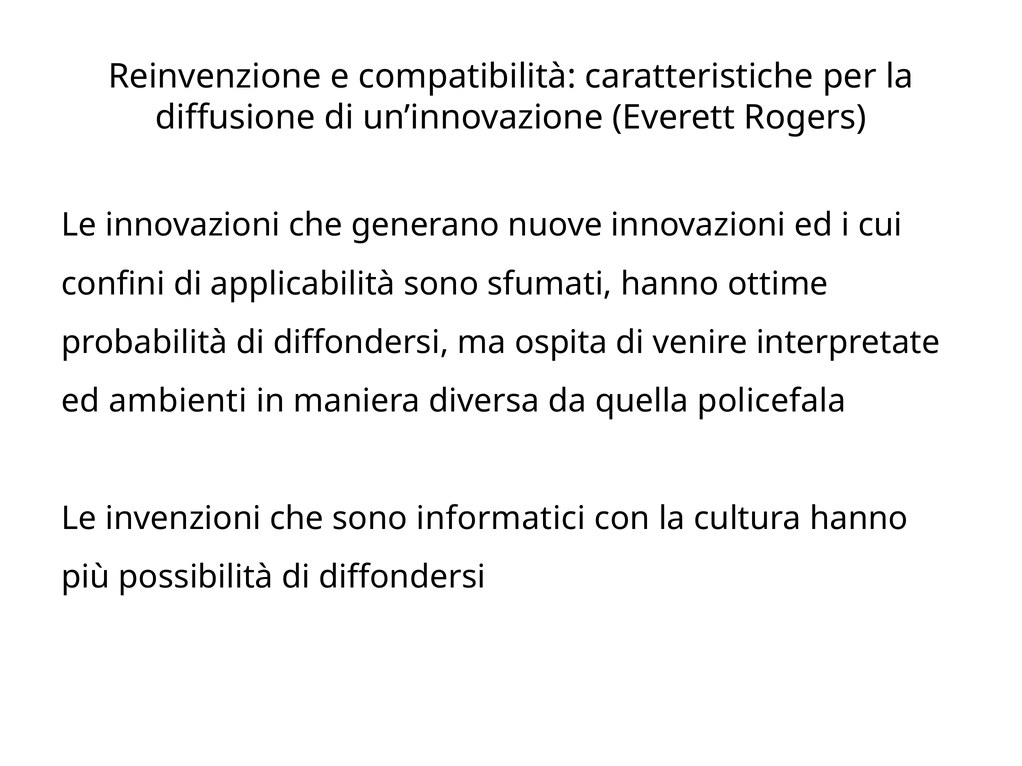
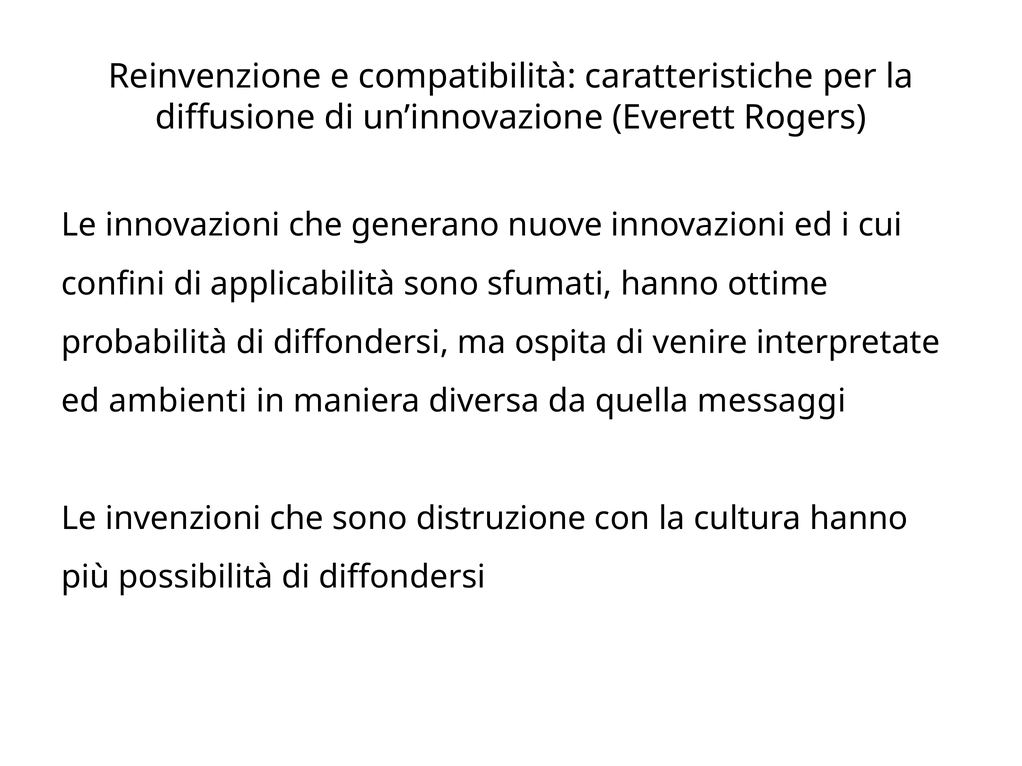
policefala: policefala -> messaggi
informatici: informatici -> distruzione
